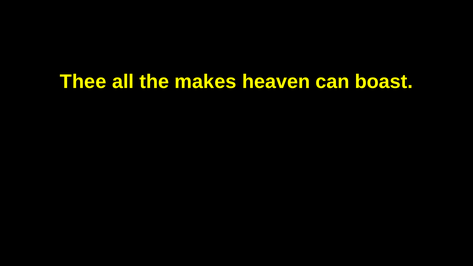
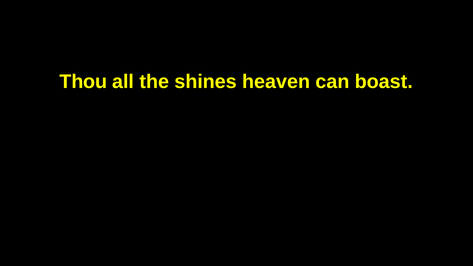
Thee: Thee -> Thou
makes: makes -> shines
